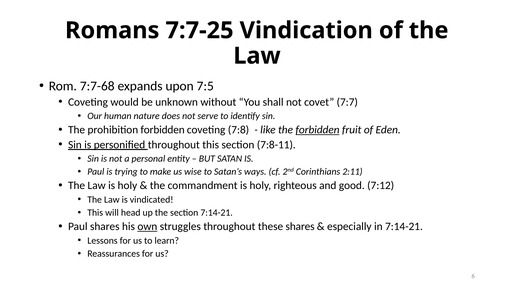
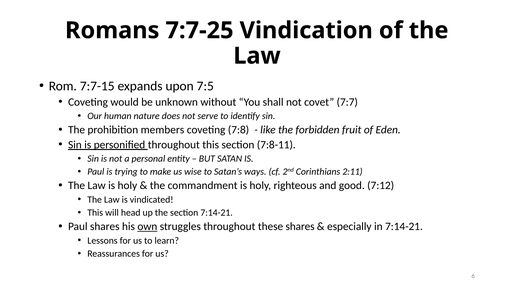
7:7-68: 7:7-68 -> 7:7-15
prohibition forbidden: forbidden -> members
forbidden at (318, 130) underline: present -> none
